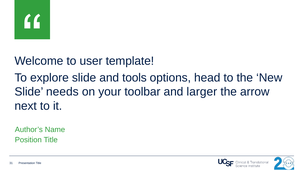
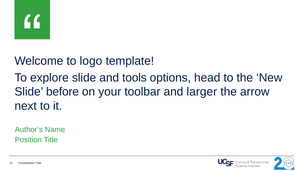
user: user -> logo
needs: needs -> before
